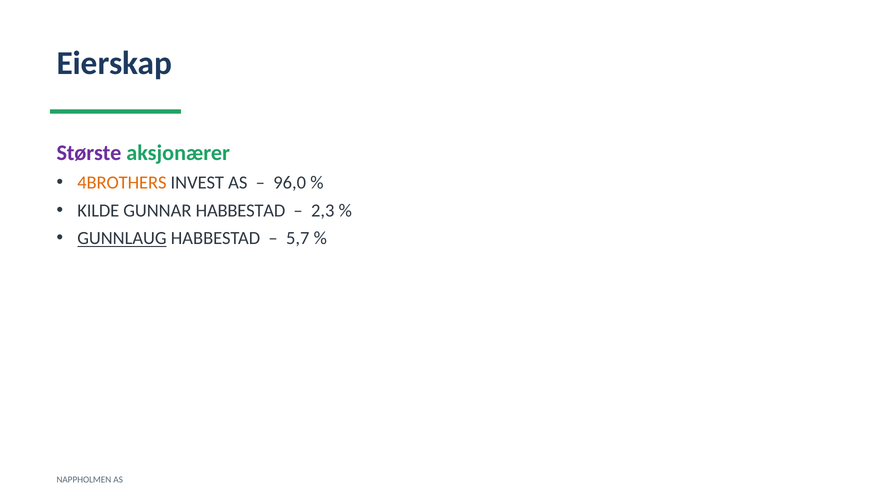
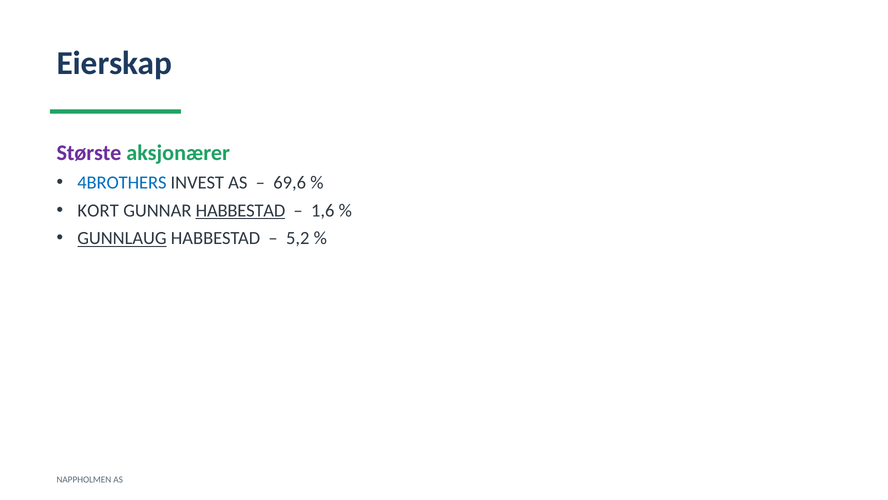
4BROTHERS colour: orange -> blue
96,0: 96,0 -> 69,6
KILDE: KILDE -> KORT
HABBESTAD at (240, 210) underline: none -> present
2,3: 2,3 -> 1,6
5,7: 5,7 -> 5,2
